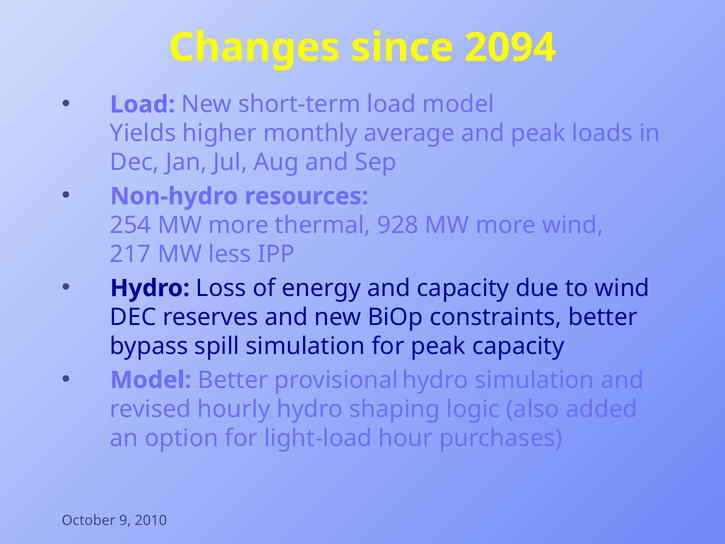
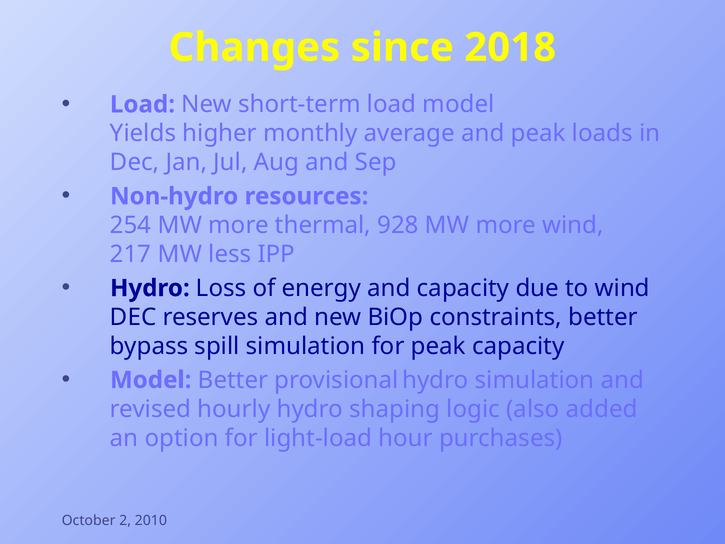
2094: 2094 -> 2018
9: 9 -> 2
